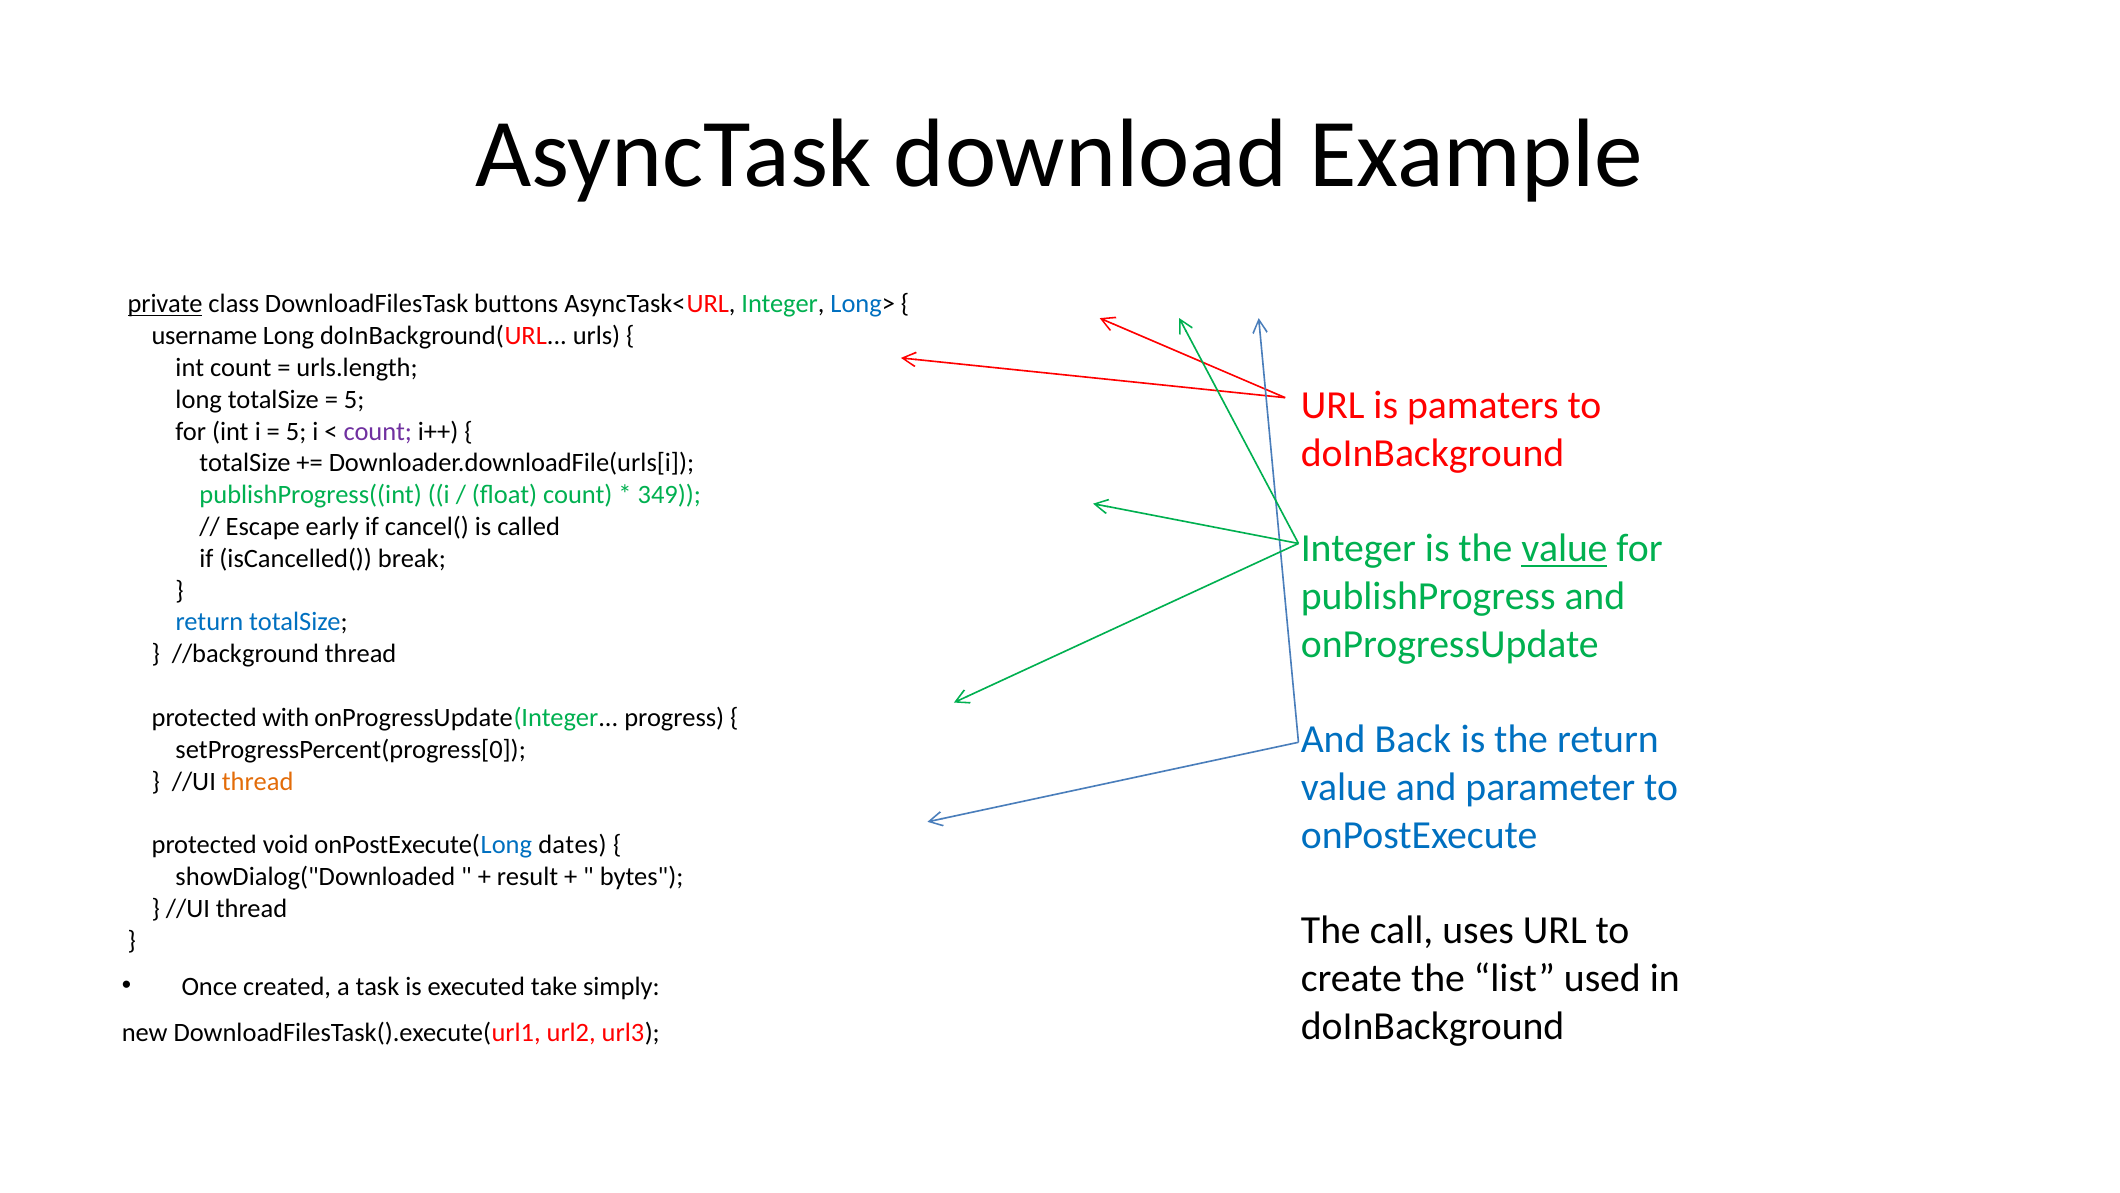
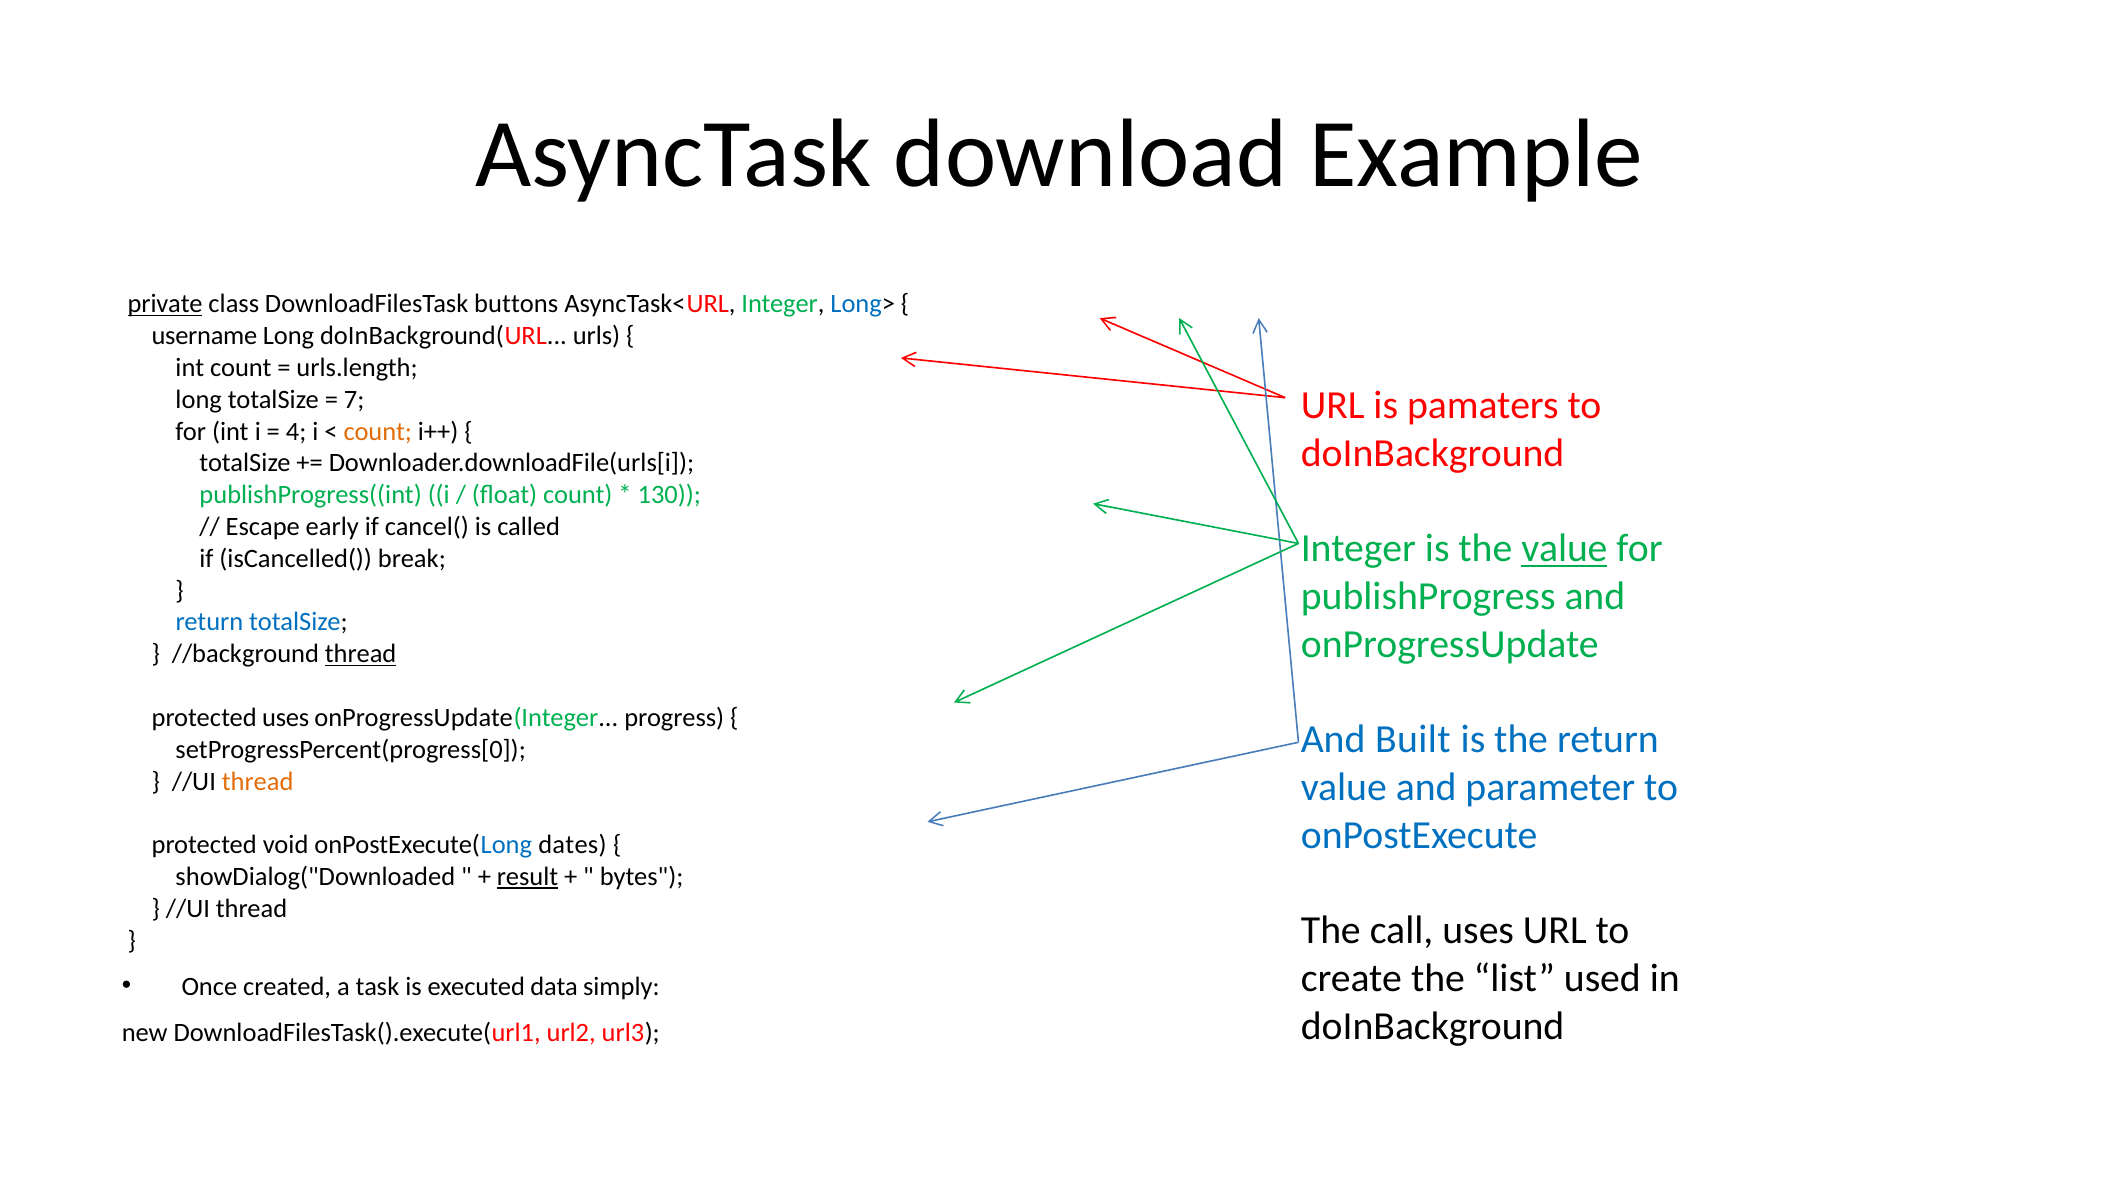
5 at (354, 399): 5 -> 7
5 at (296, 431): 5 -> 4
count at (378, 431) colour: purple -> orange
349: 349 -> 130
thread at (361, 654) underline: none -> present
protected with: with -> uses
Back: Back -> Built
result underline: none -> present
take: take -> data
